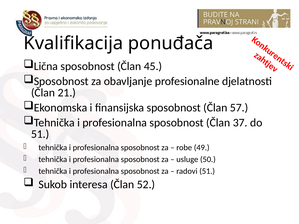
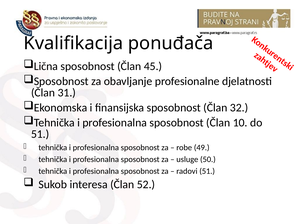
21: 21 -> 31
57: 57 -> 32
37: 37 -> 10
